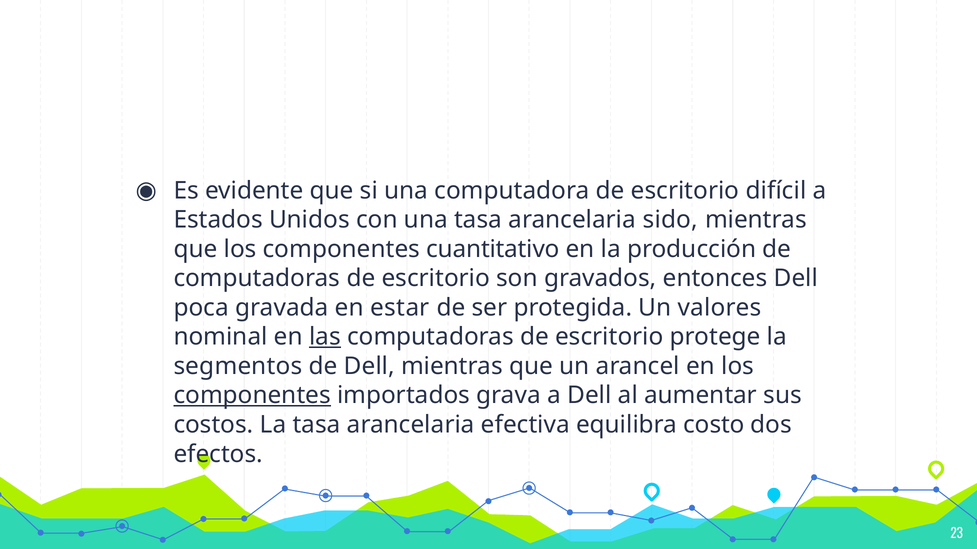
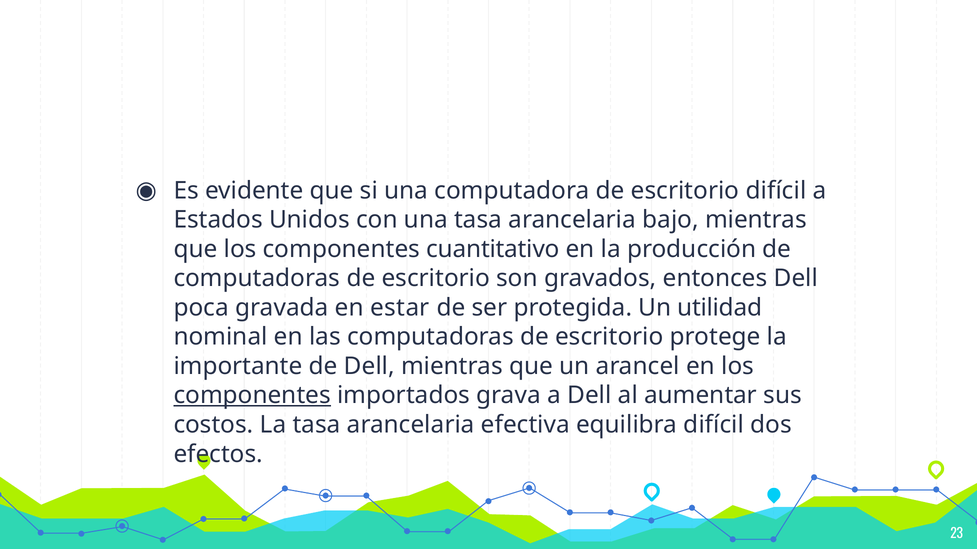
sido: sido -> bajo
valores: valores -> utilidad
las underline: present -> none
segmentos: segmentos -> importante
equilibra costo: costo -> difícil
